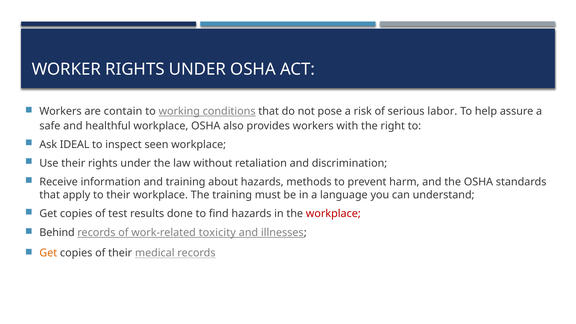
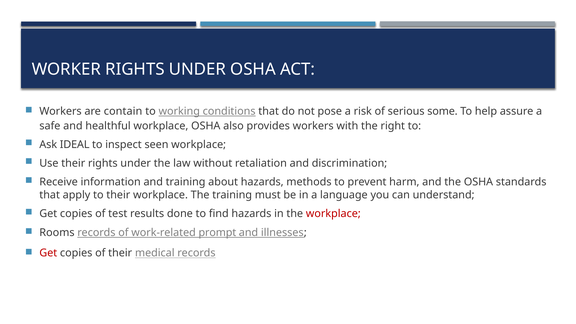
labor: labor -> some
Behind: Behind -> Rooms
toxicity: toxicity -> prompt
Get at (48, 253) colour: orange -> red
